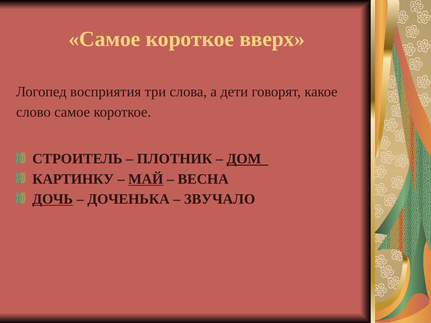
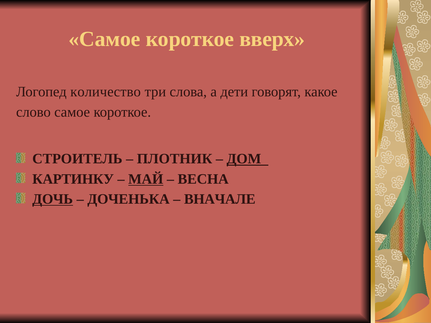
восприятия: восприятия -> количество
ЗВУЧАЛО: ЗВУЧАЛО -> ВНАЧАЛЕ
